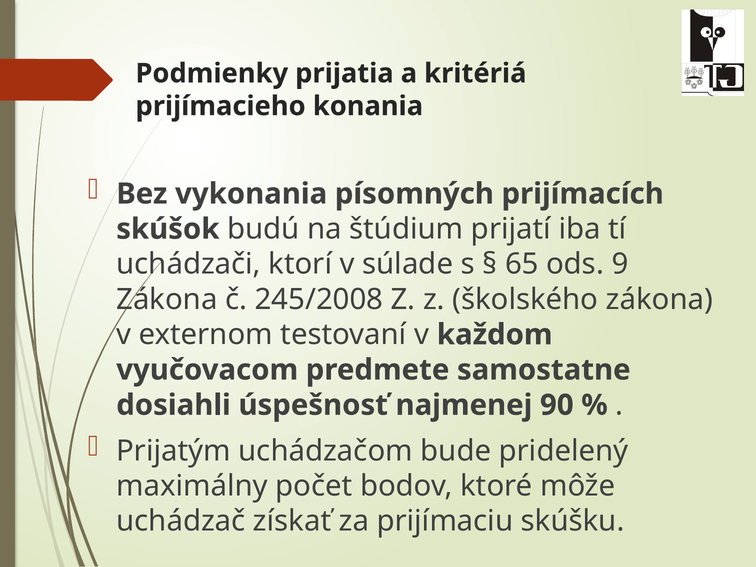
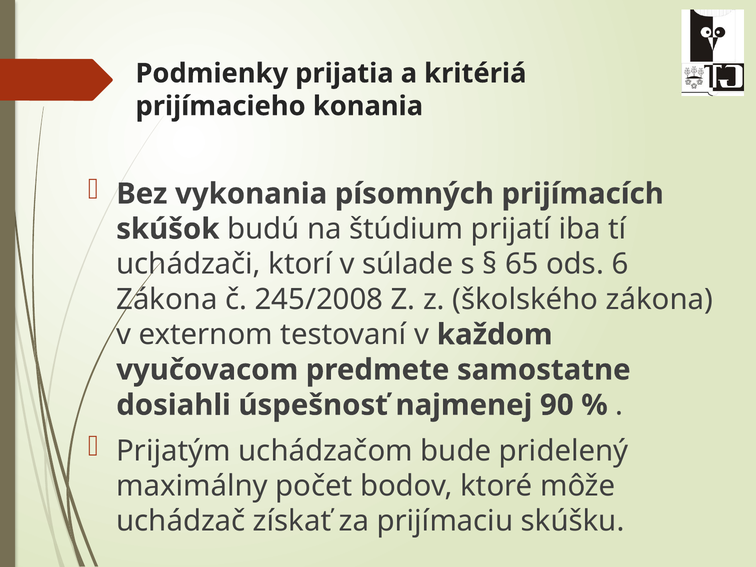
9: 9 -> 6
